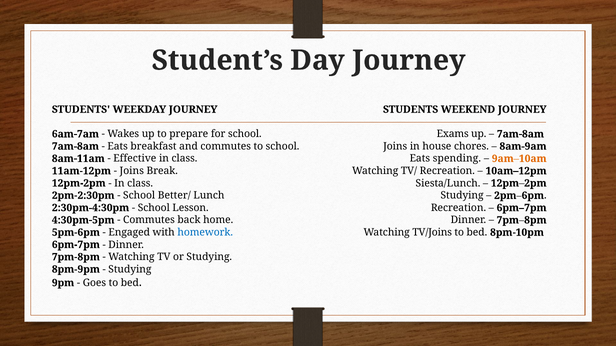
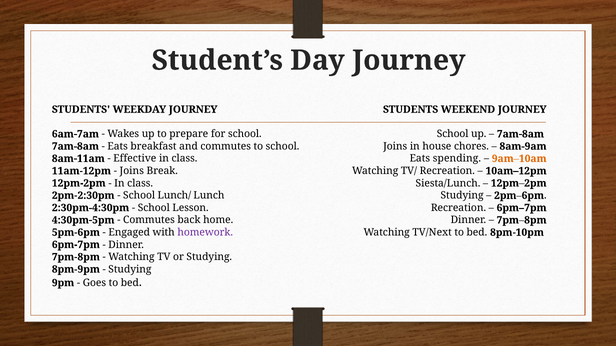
Exams at (453, 134): Exams -> School
Better/: Better/ -> Lunch/
homework colour: blue -> purple
TV/Joins: TV/Joins -> TV/Next
